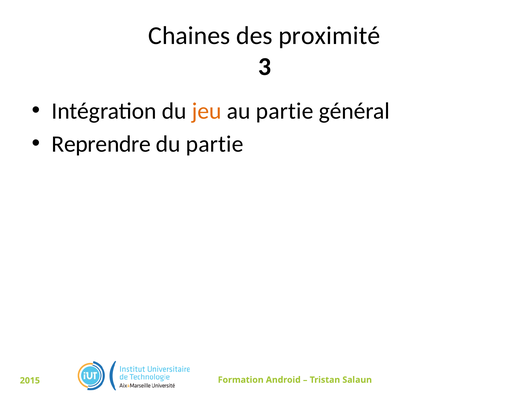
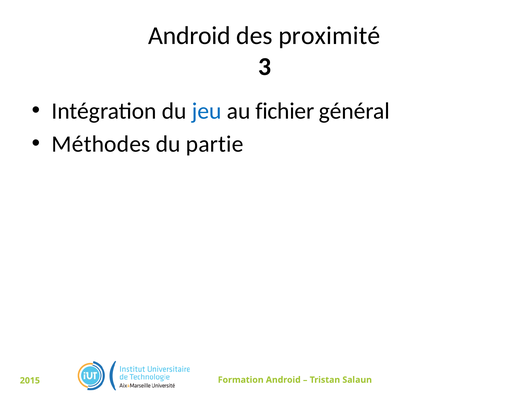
Chaines at (189, 36): Chaines -> Android
jeu colour: orange -> blue
au partie: partie -> fichier
Reprendre: Reprendre -> Méthodes
